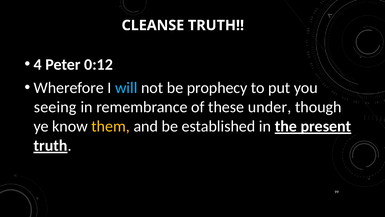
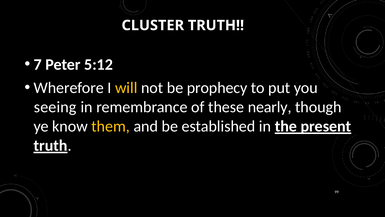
CLEANSE: CLEANSE -> CLUSTER
4: 4 -> 7
0:12: 0:12 -> 5:12
will colour: light blue -> yellow
under: under -> nearly
